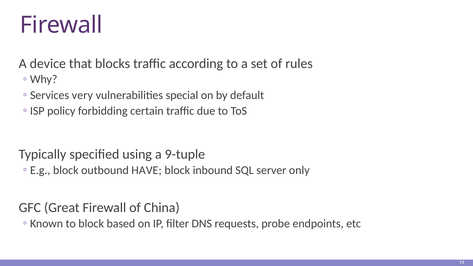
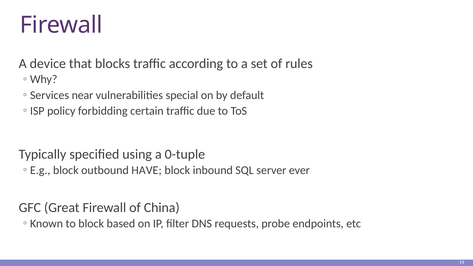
very: very -> near
9-tuple: 9-tuple -> 0-tuple
only: only -> ever
